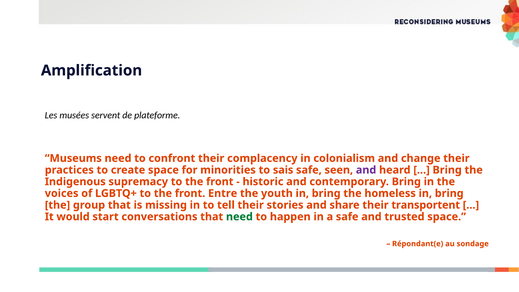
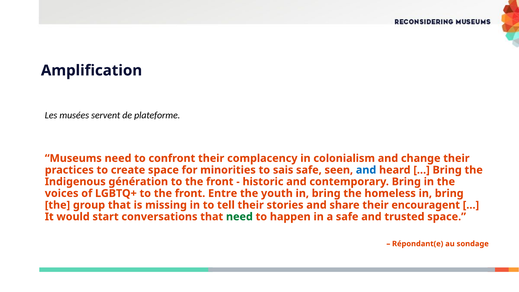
and at (366, 170) colour: purple -> blue
supremacy: supremacy -> génération
transportent: transportent -> encouragent
